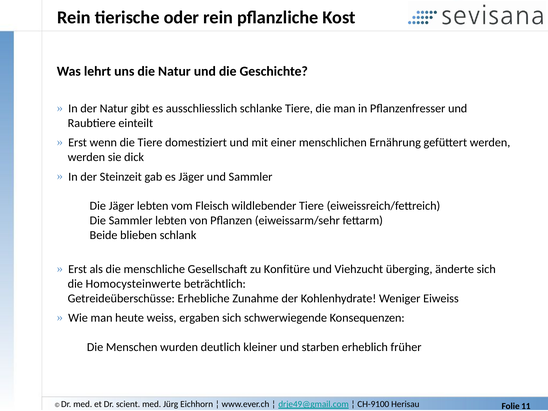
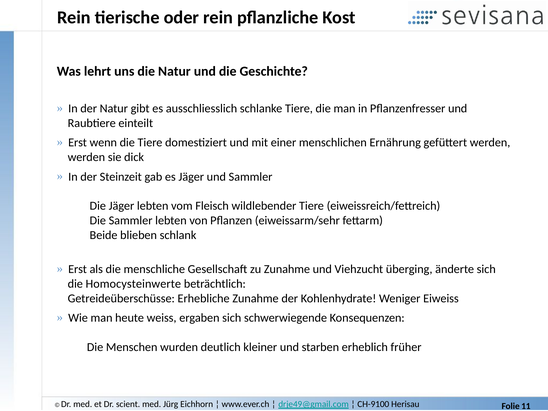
zu Konfitüre: Konfitüre -> Zunahme
